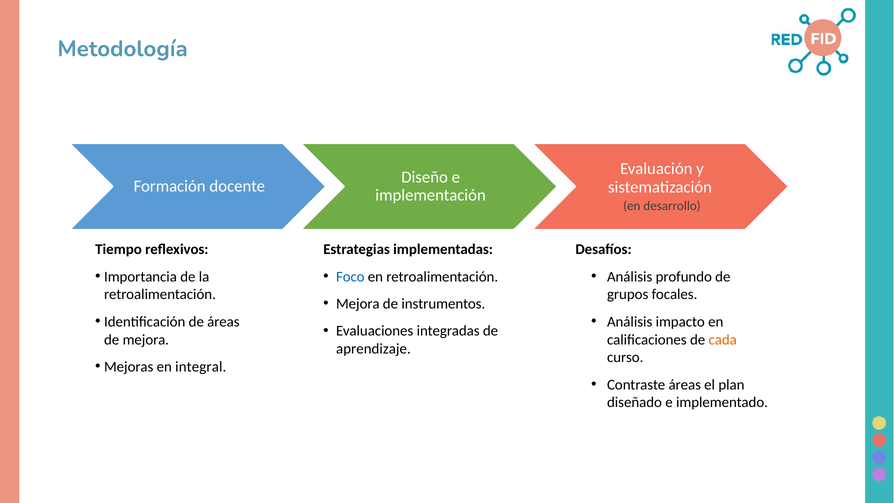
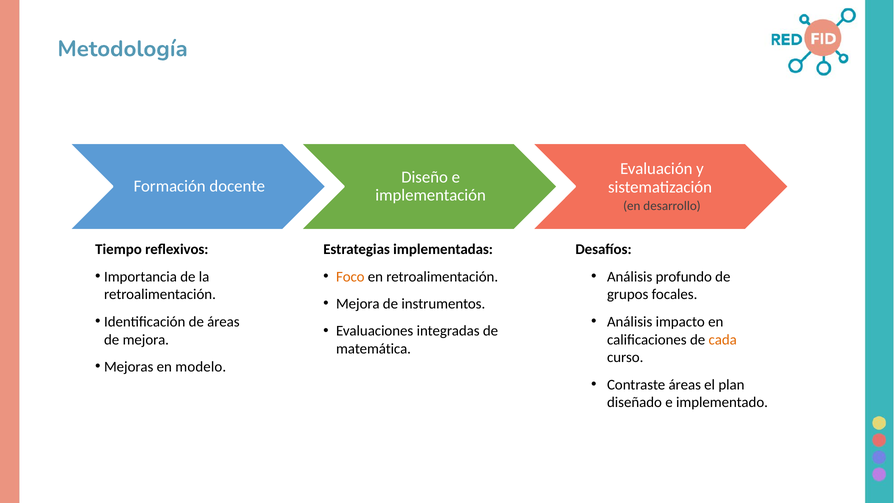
Foco colour: blue -> orange
aprendizaje: aprendizaje -> matemática
integral: integral -> modelo
